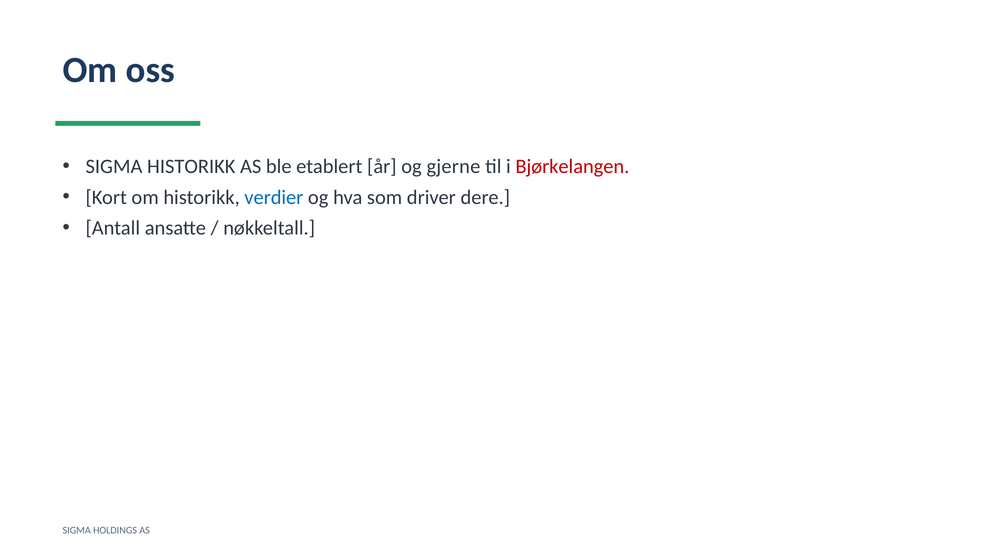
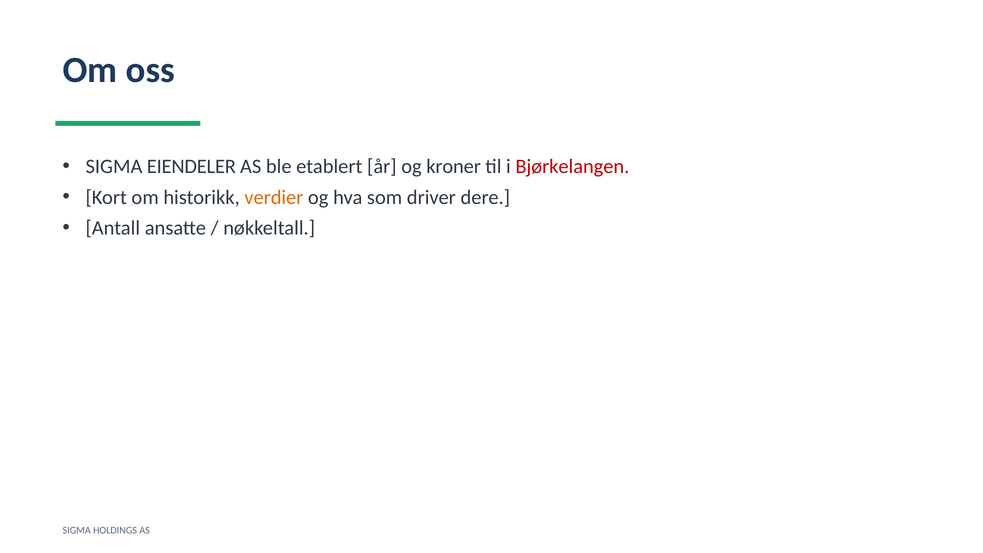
SIGMA HISTORIKK: HISTORIKK -> EIENDELER
gjerne: gjerne -> kroner
verdier colour: blue -> orange
